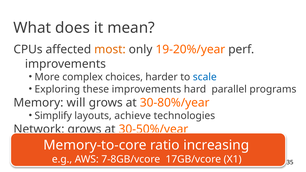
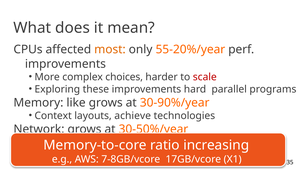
19-20%/year: 19-20%/year -> 55-20%/year
scale colour: blue -> red
will: will -> like
30-80%/year: 30-80%/year -> 30-90%/year
Simplify: Simplify -> Context
